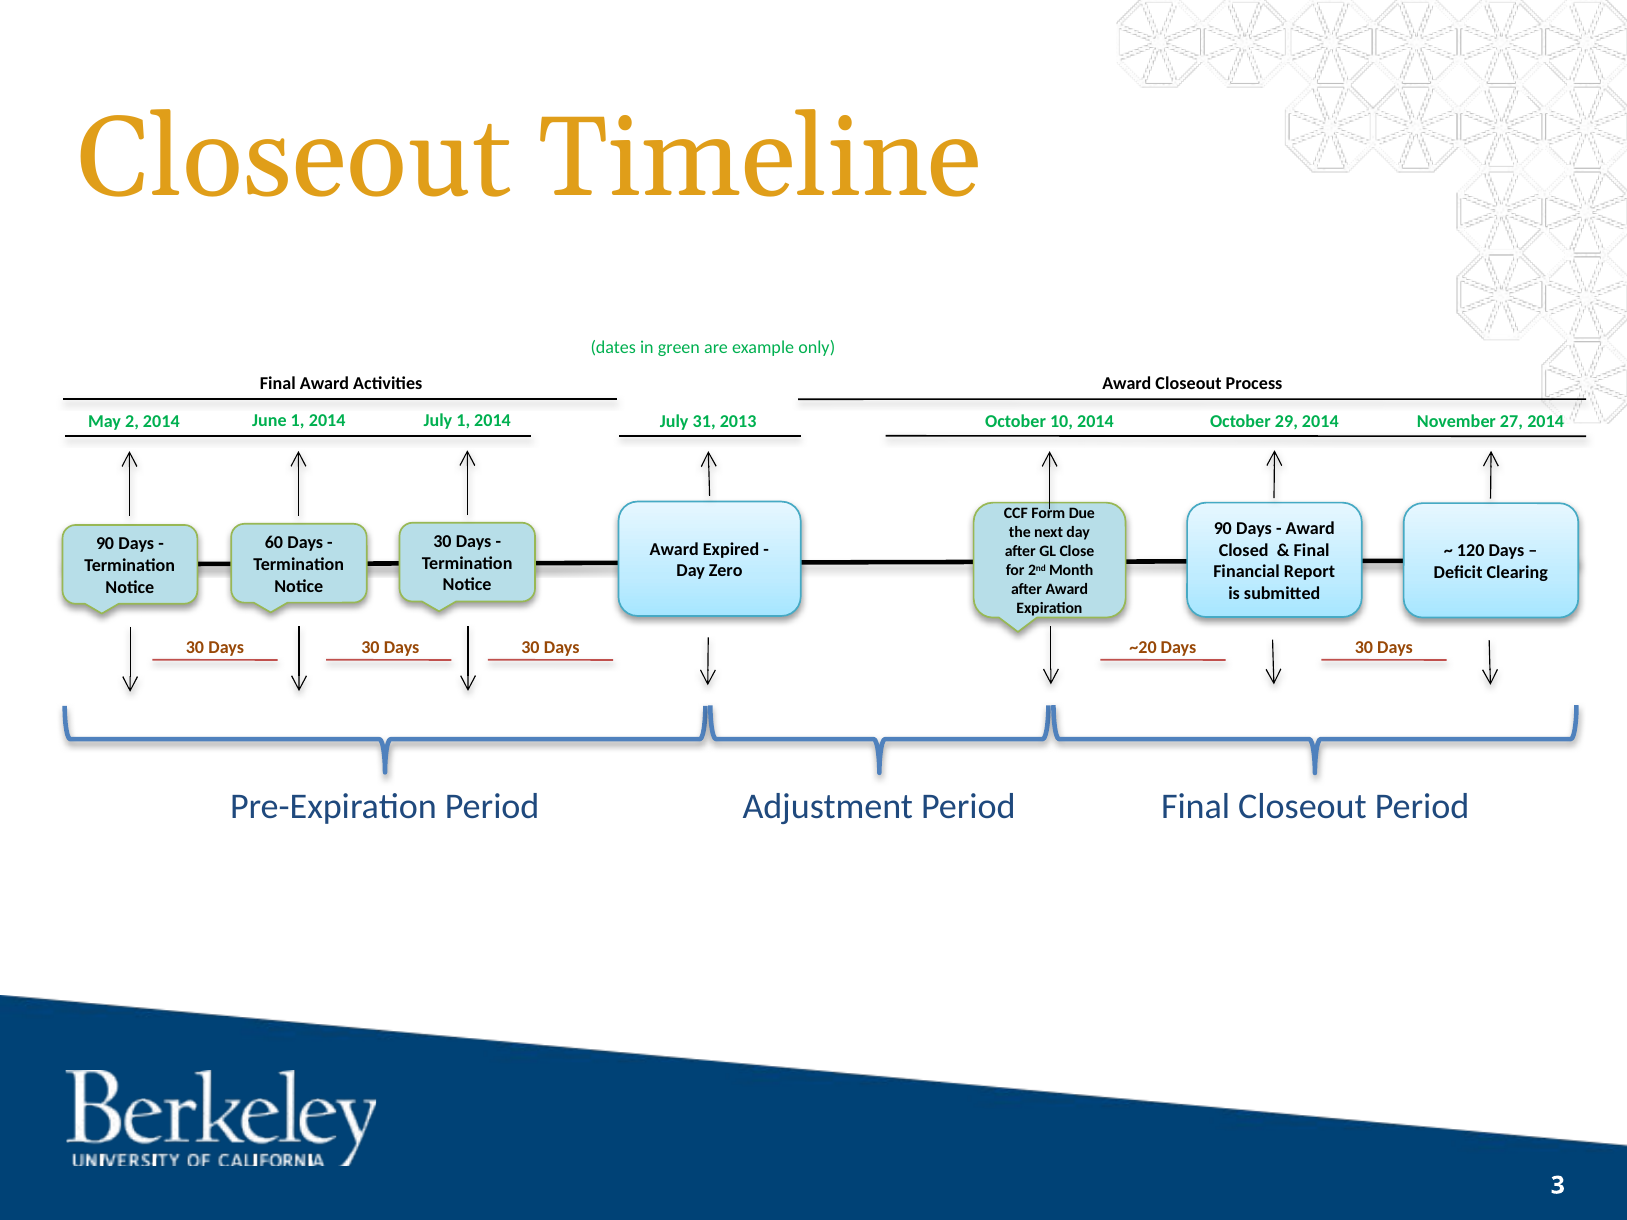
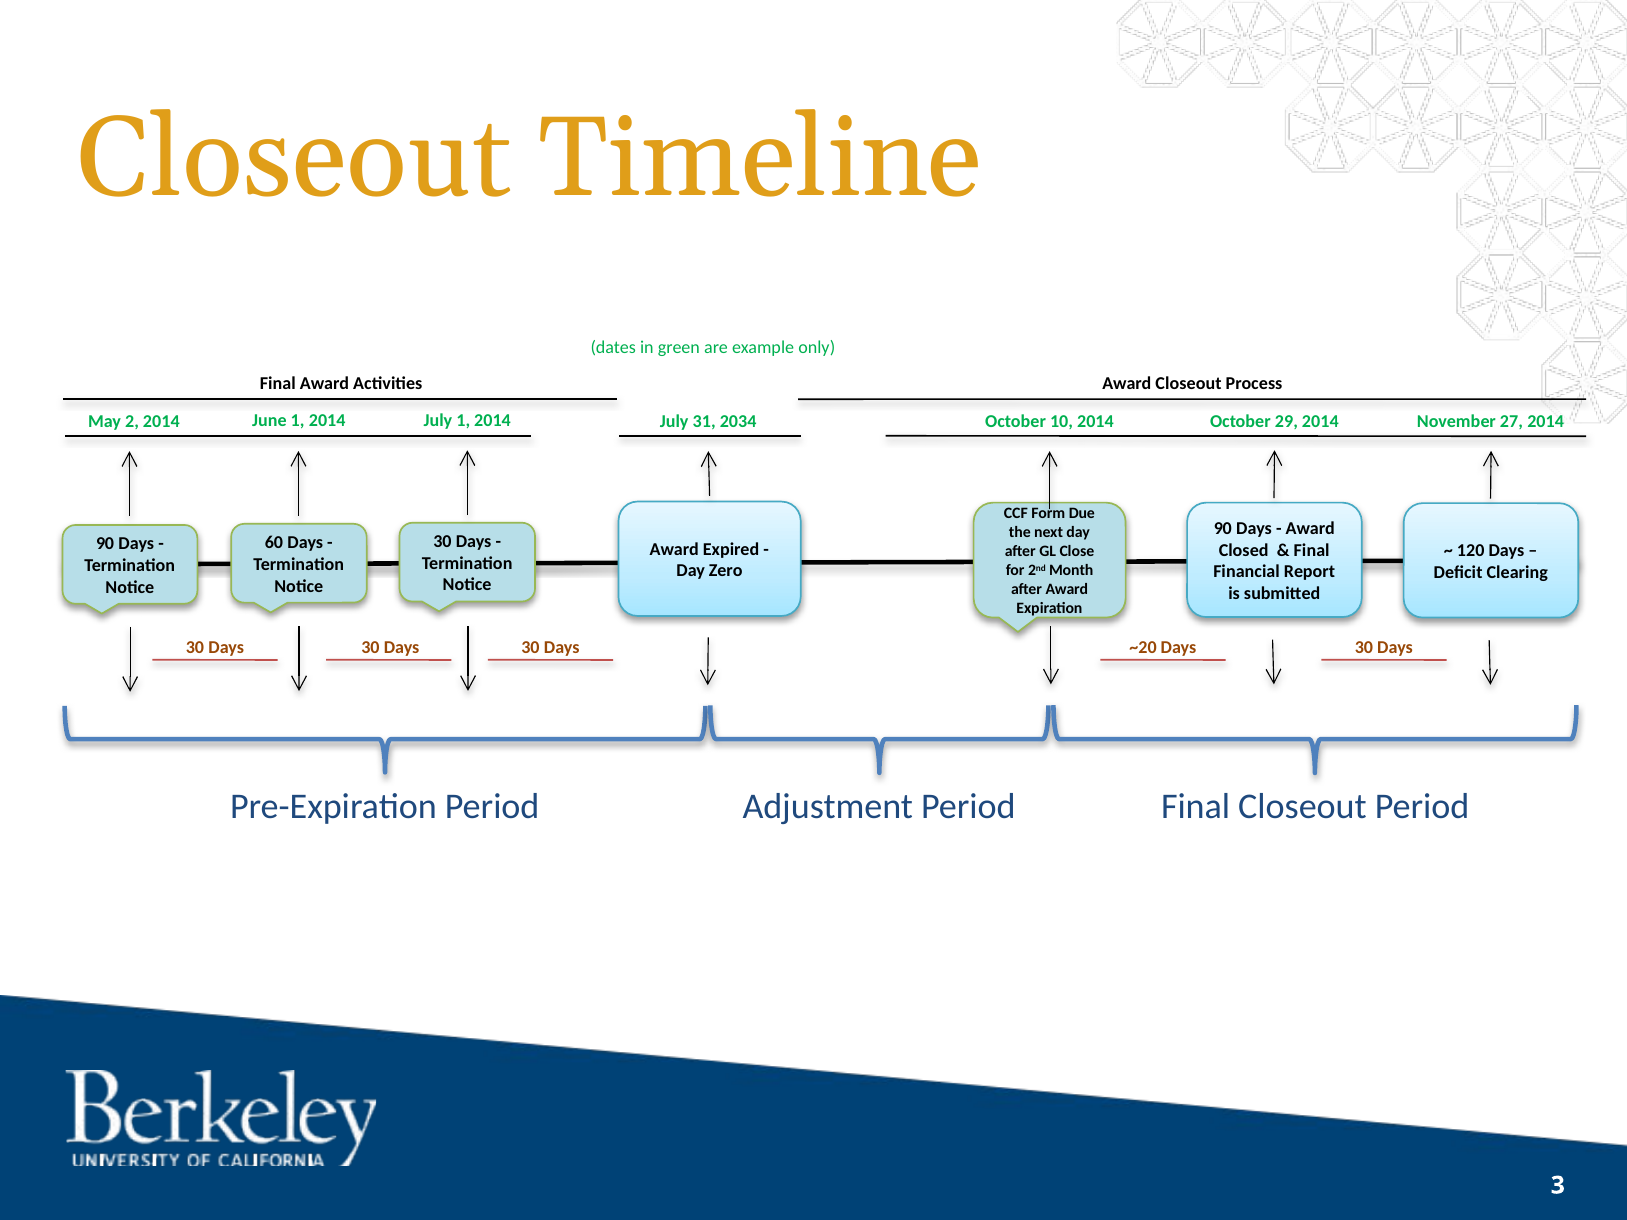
2013: 2013 -> 2034
